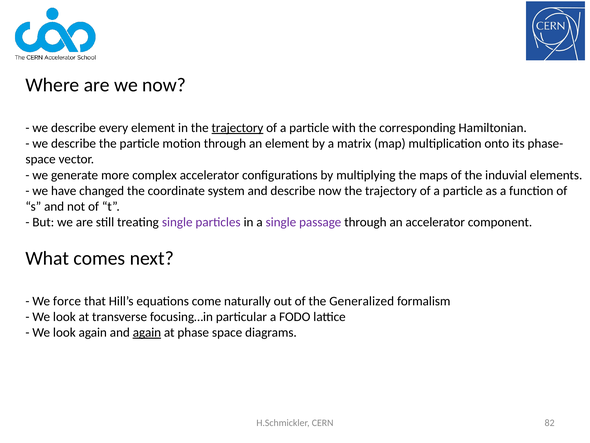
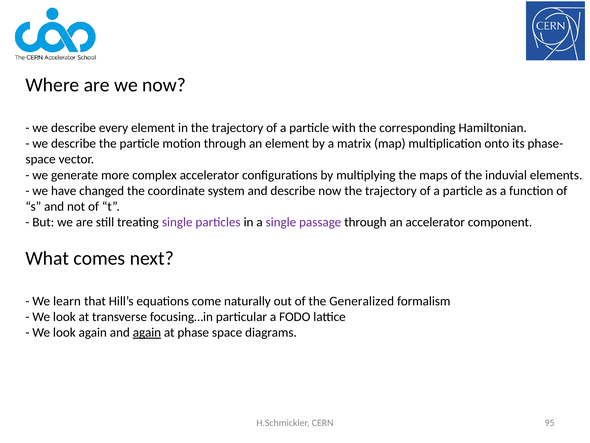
trajectory at (237, 128) underline: present -> none
force: force -> learn
82: 82 -> 95
